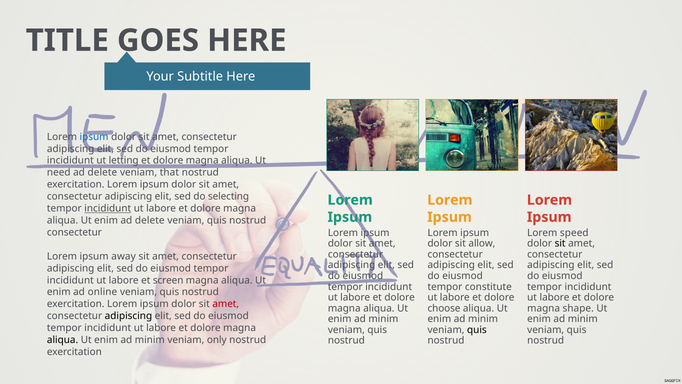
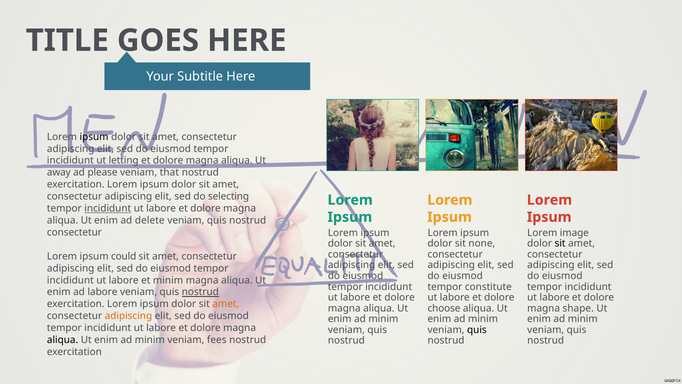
ipsum at (94, 137) colour: blue -> black
need: need -> away
delete at (102, 172): delete -> please
speed: speed -> image
allow: allow -> none
away: away -> could
et screen: screen -> minim
ad online: online -> labore
nostrud at (200, 292) underline: none -> present
amet at (226, 304) colour: red -> orange
adipiscing at (128, 316) colour: black -> orange
only: only -> fees
